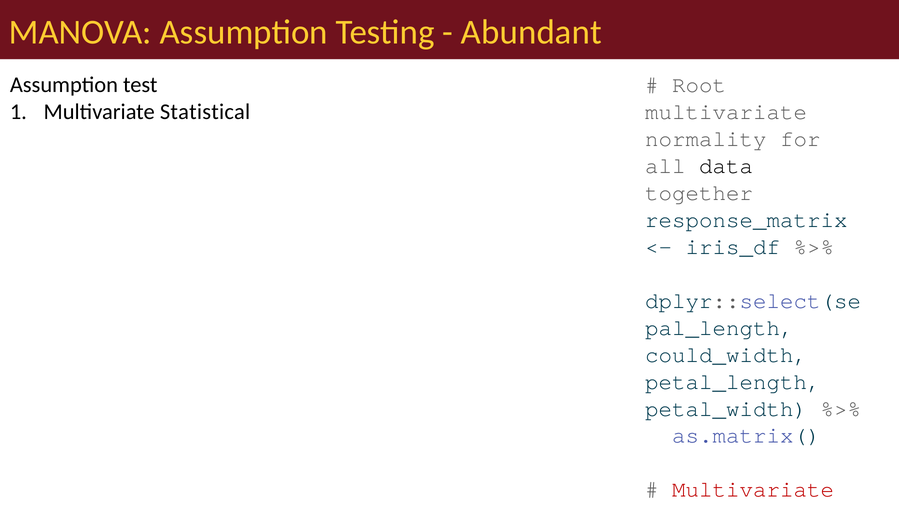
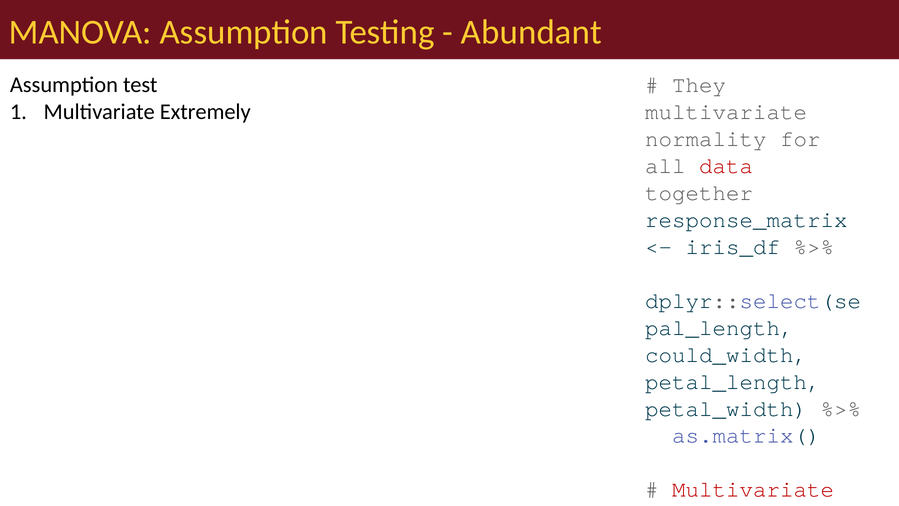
Root: Root -> They
Statistical: Statistical -> Extremely
data at (726, 166) colour: black -> red
